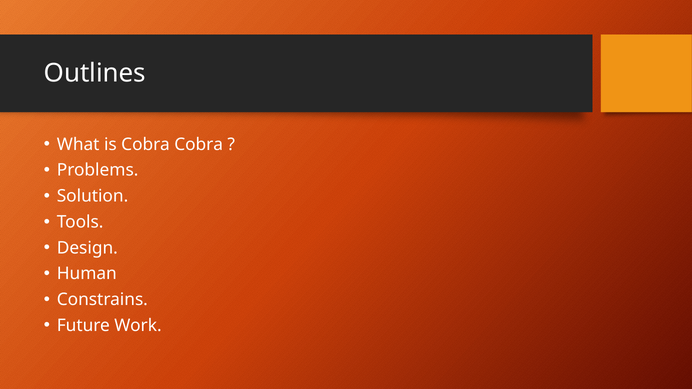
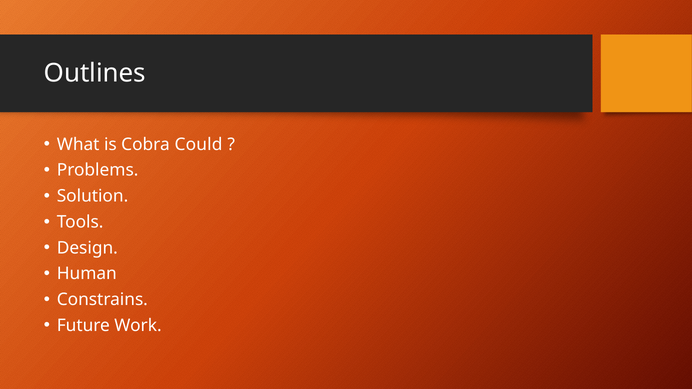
Cobra Cobra: Cobra -> Could
